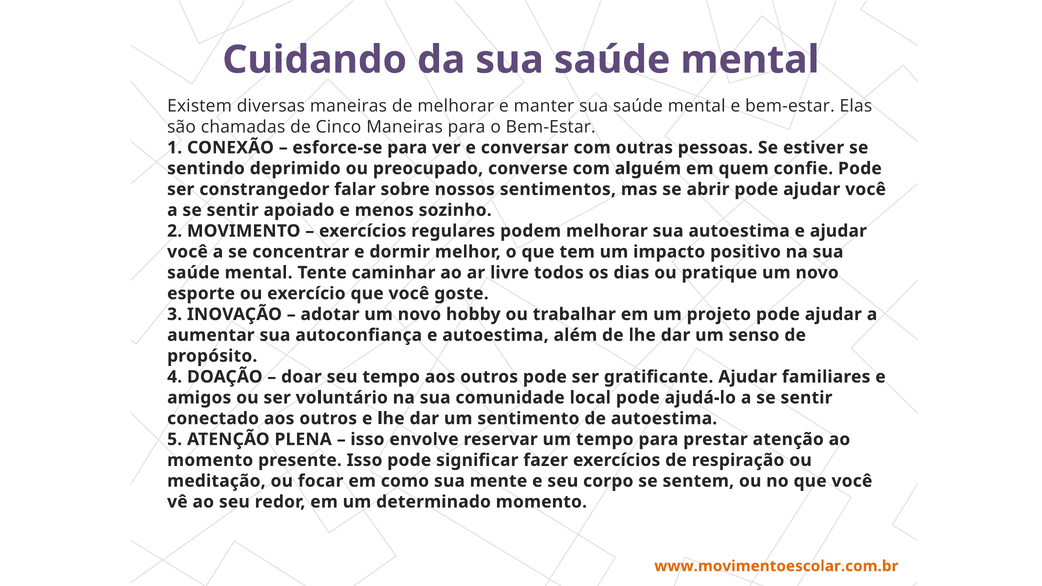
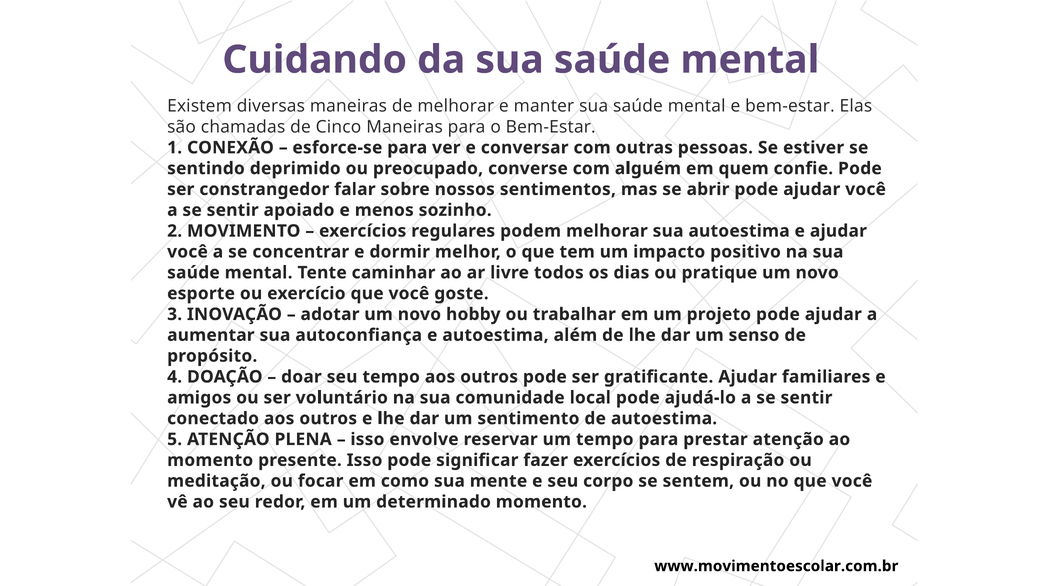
www.movimentoescolar.com.br colour: orange -> black
